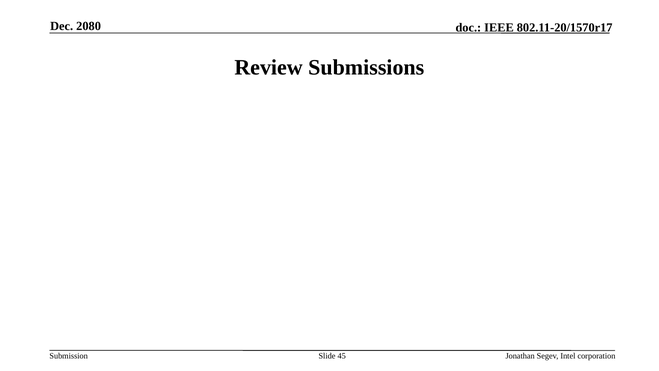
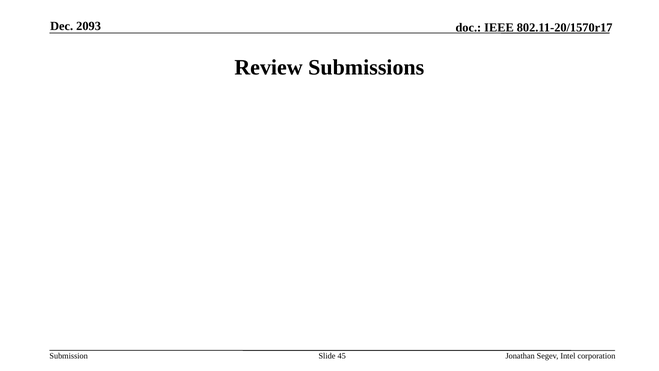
2080: 2080 -> 2093
